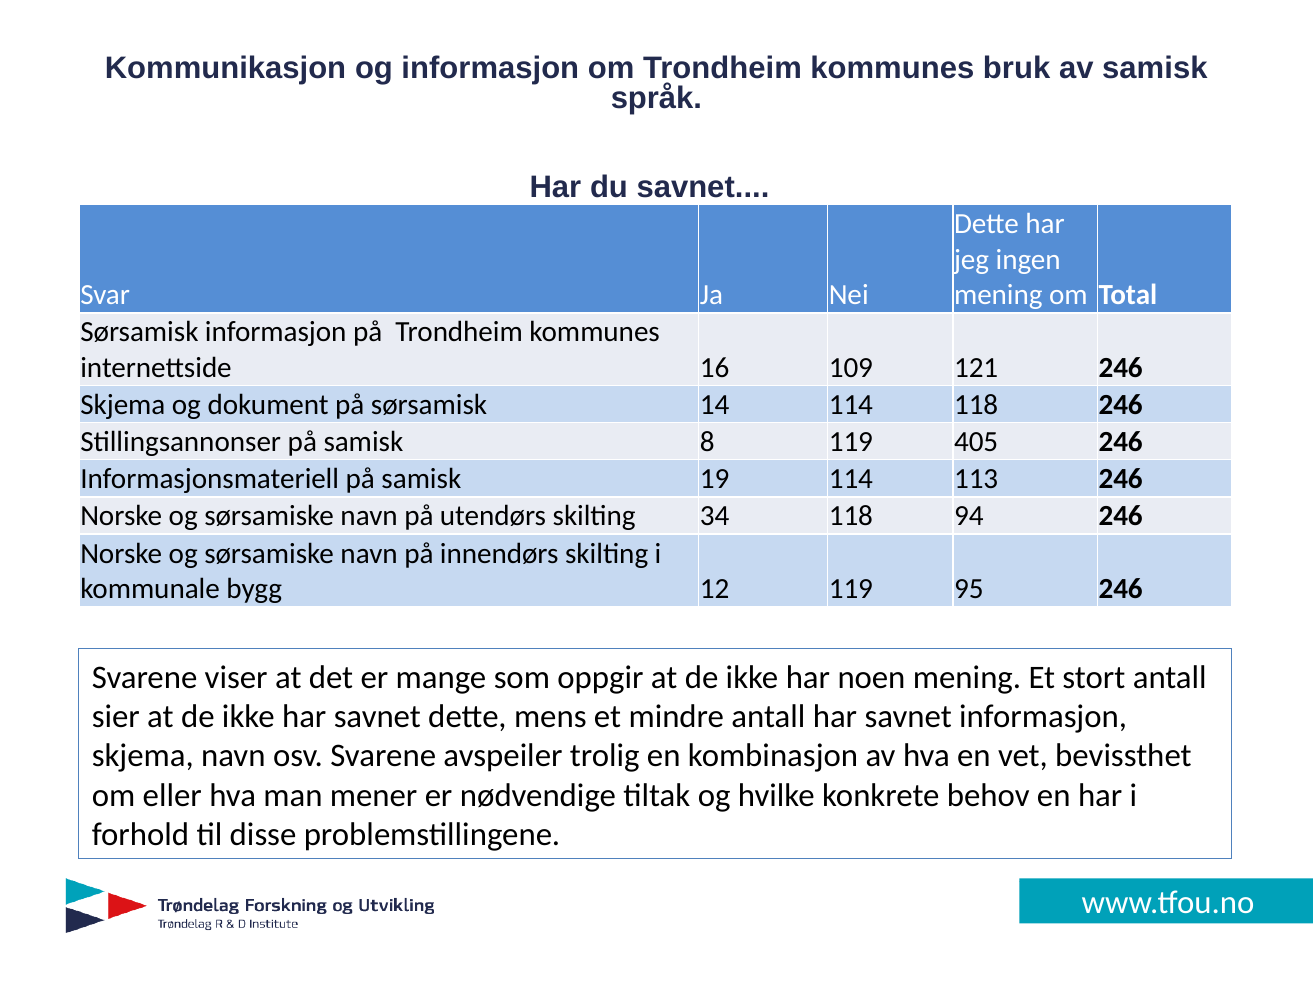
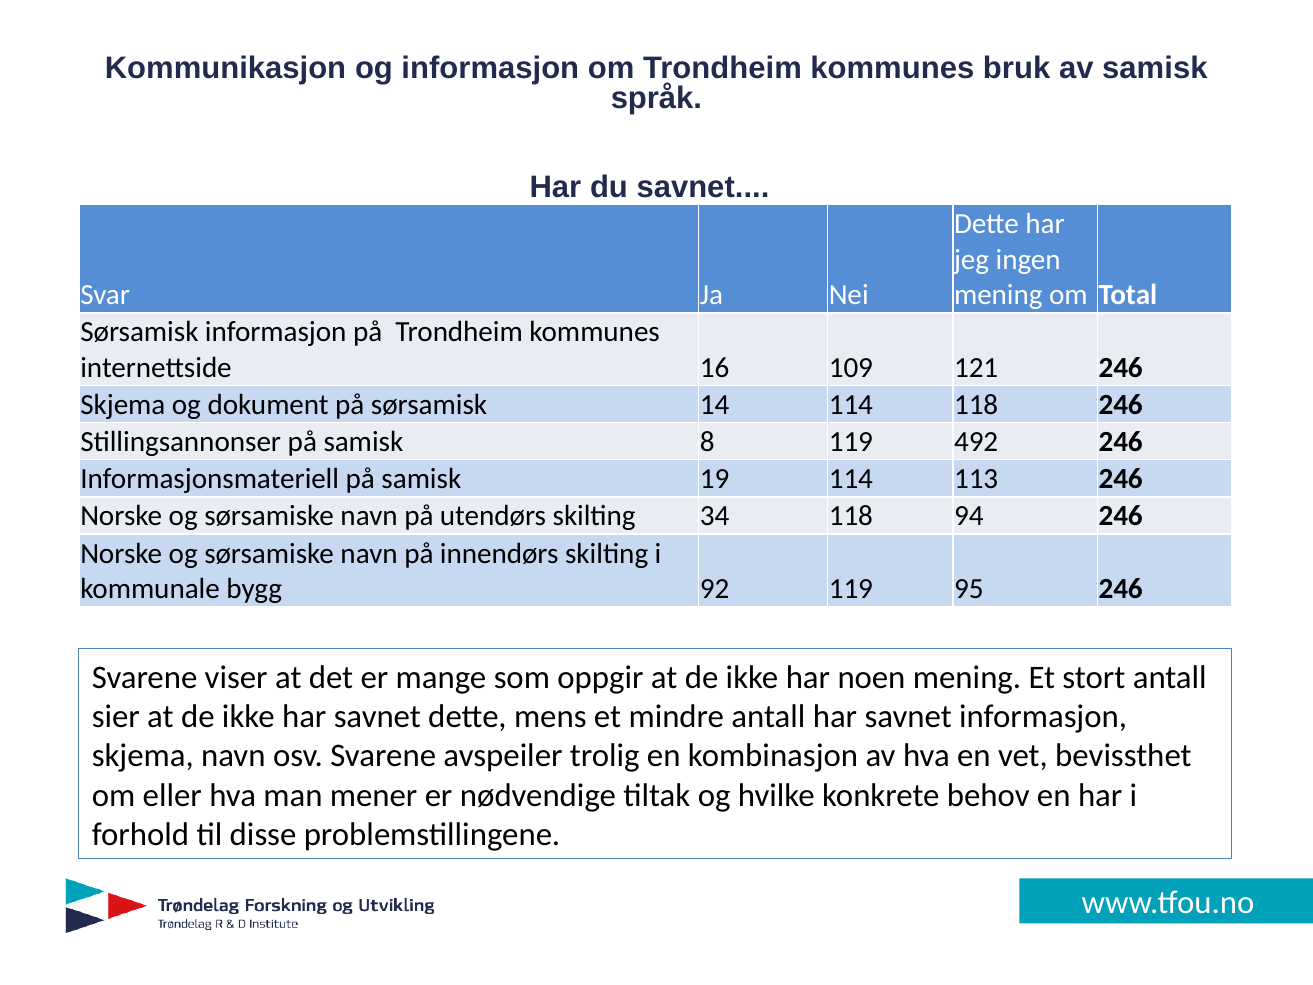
405: 405 -> 492
12: 12 -> 92
